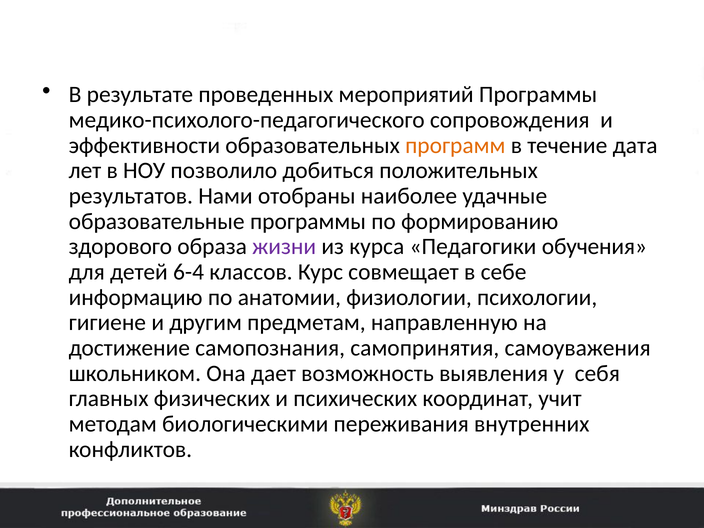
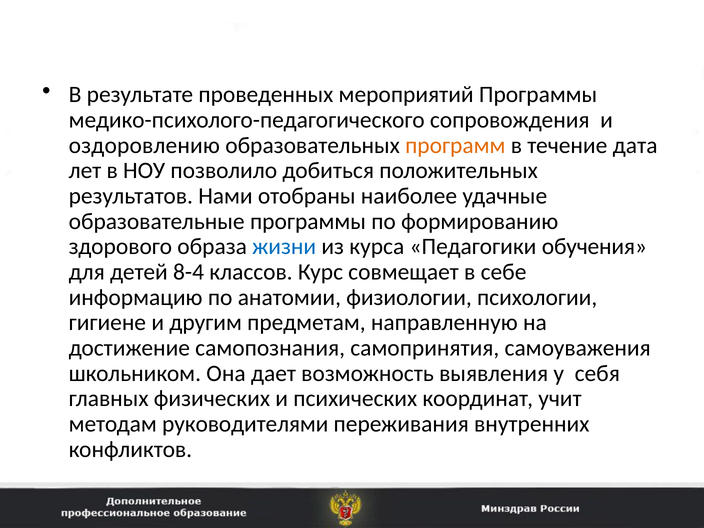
эффективности: эффективности -> оздоровлению
жизни colour: purple -> blue
6-4: 6-4 -> 8-4
биологическими: биологическими -> руководителями
